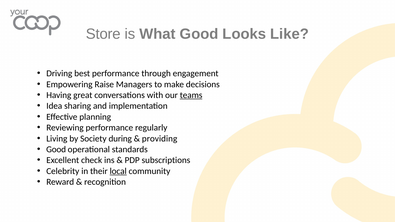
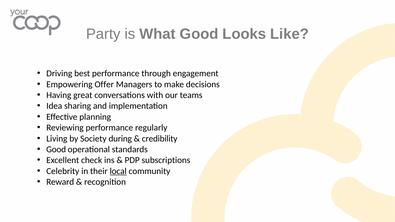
Store: Store -> Party
Raise: Raise -> Offer
teams underline: present -> none
providing: providing -> credibility
